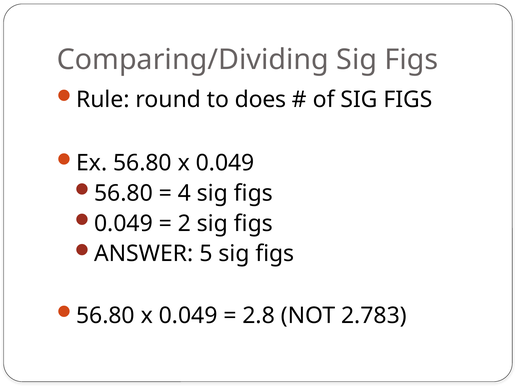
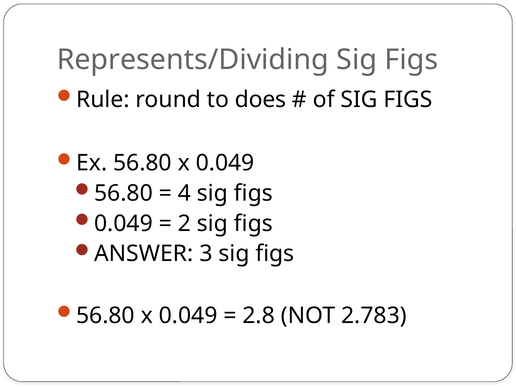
Comparing/Dividing: Comparing/Dividing -> Represents/Dividing
5: 5 -> 3
